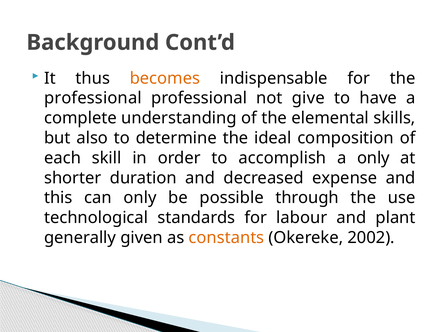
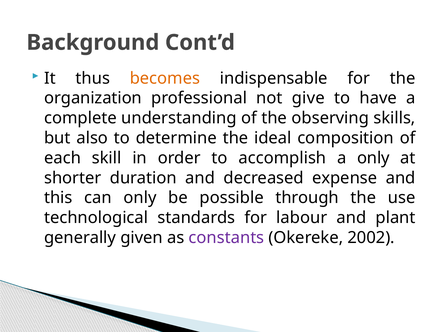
professional at (93, 98): professional -> organization
elemental: elemental -> observing
constants colour: orange -> purple
